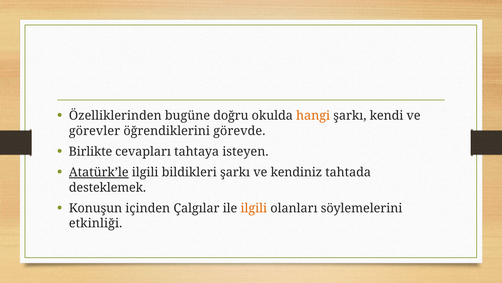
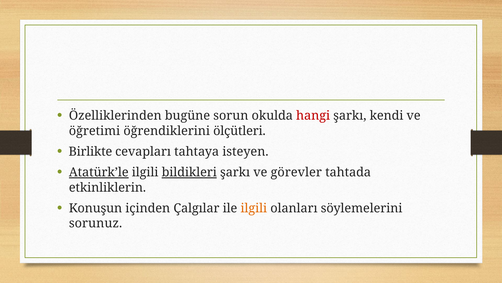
doğru: doğru -> sorun
hangi colour: orange -> red
görevler: görevler -> öğretimi
görevde: görevde -> ölçütleri
bildikleri underline: none -> present
kendiniz: kendiniz -> görevler
desteklemek: desteklemek -> etkinliklerin
etkinliği: etkinliği -> sorunuz
